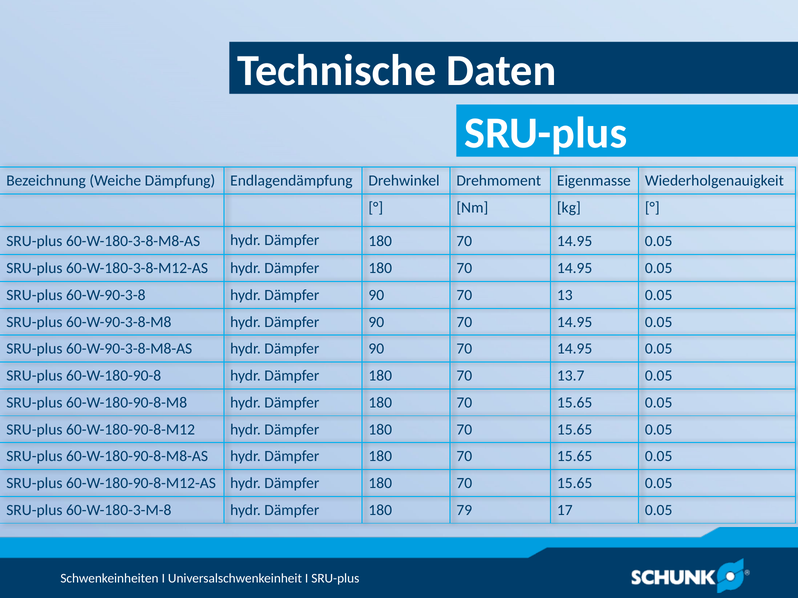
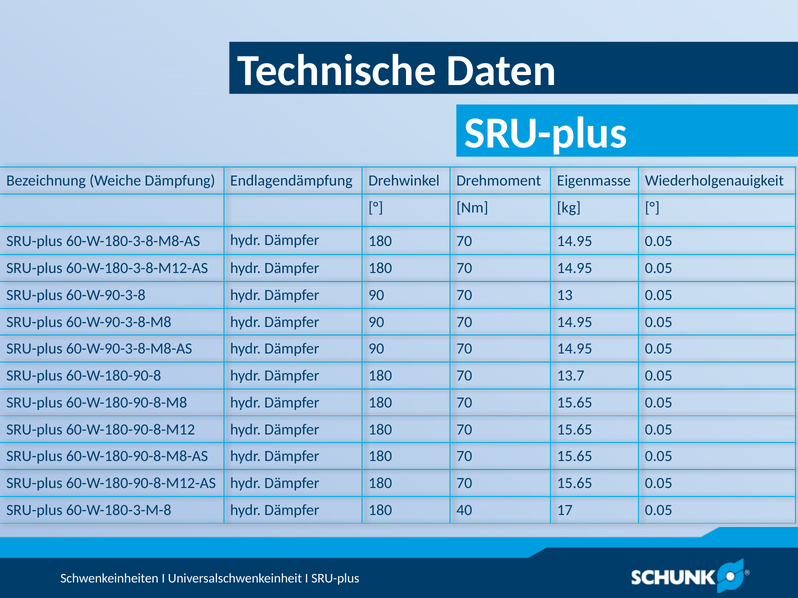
79: 79 -> 40
